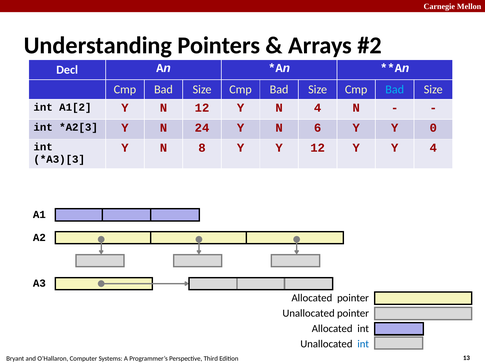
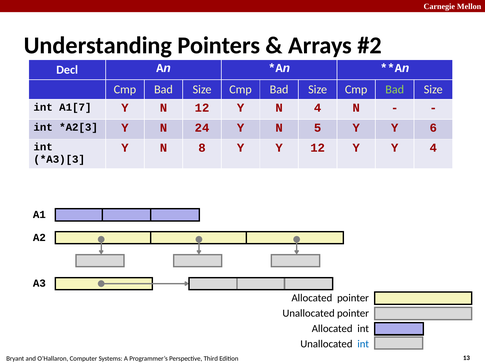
Bad at (395, 89) colour: light blue -> light green
A1[2: A1[2 -> A1[7
6: 6 -> 5
0: 0 -> 6
